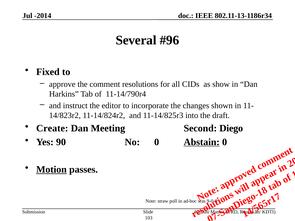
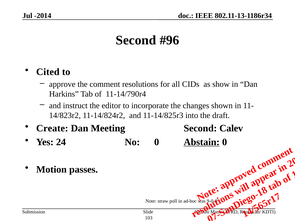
Several at (136, 40): Several -> Second
Fixed: Fixed -> Cited
Diego: Diego -> Calev
90: 90 -> 24
Motion underline: present -> none
